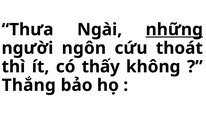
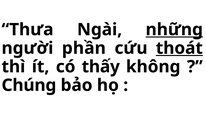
ngôn: ngôn -> phần
thoát underline: none -> present
Thắng: Thắng -> Chúng
